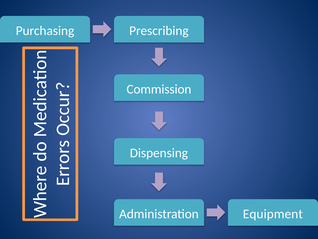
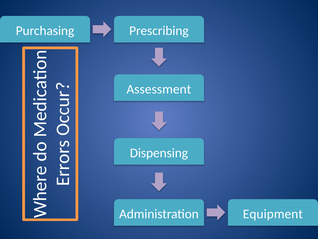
Commission: Commission -> Assessment
